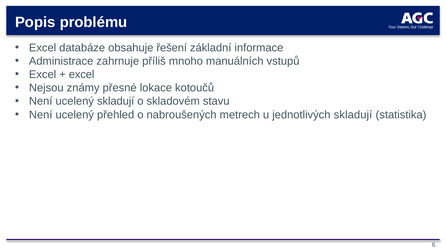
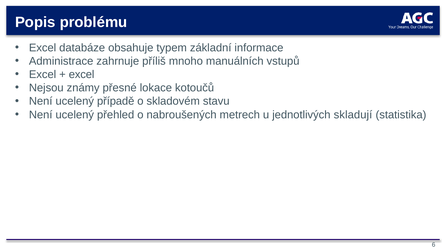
řešení: řešení -> typem
ucelený skladují: skladují -> případě
